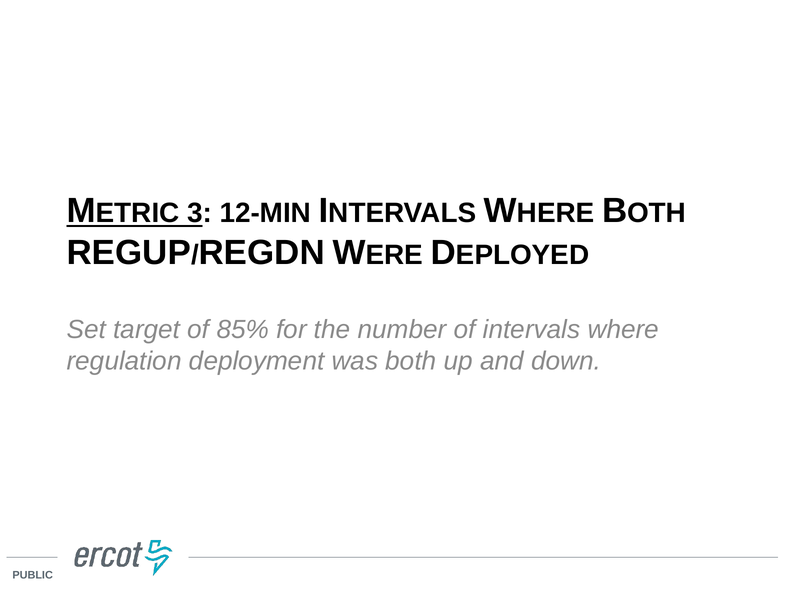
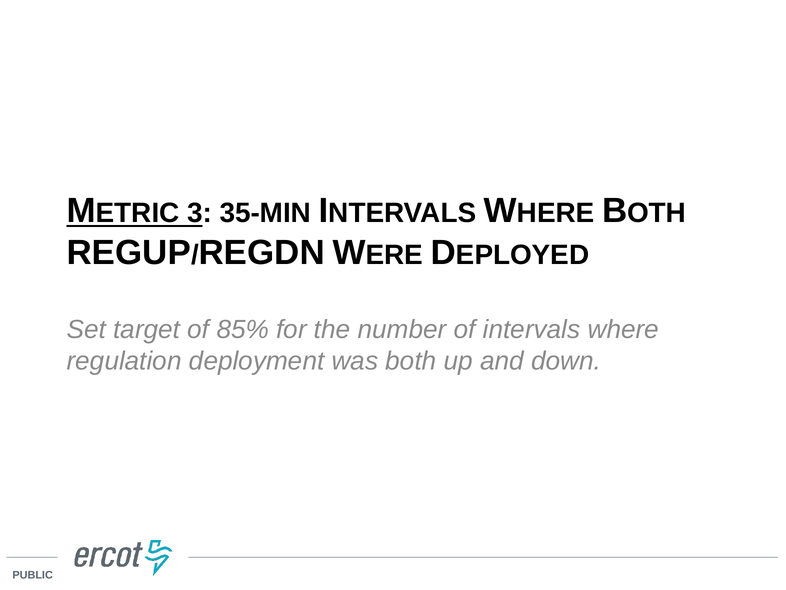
12-MIN: 12-MIN -> 35-MIN
